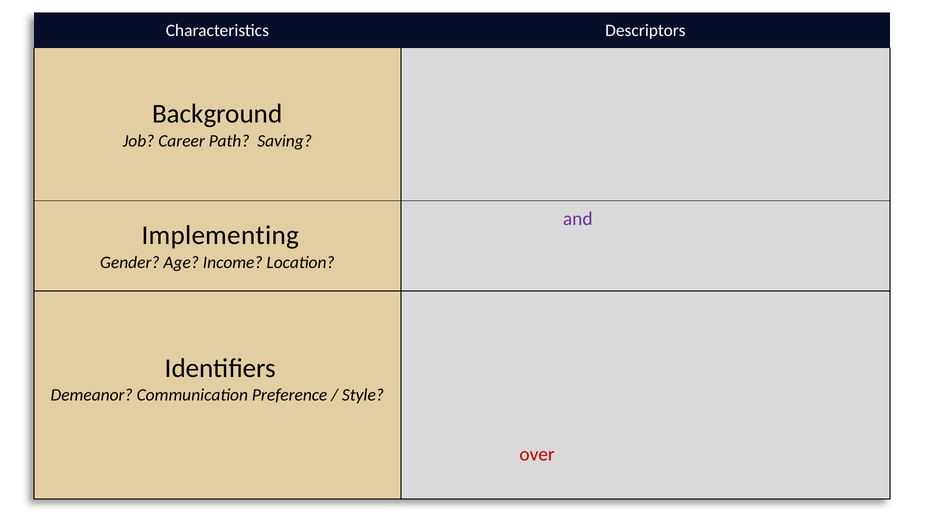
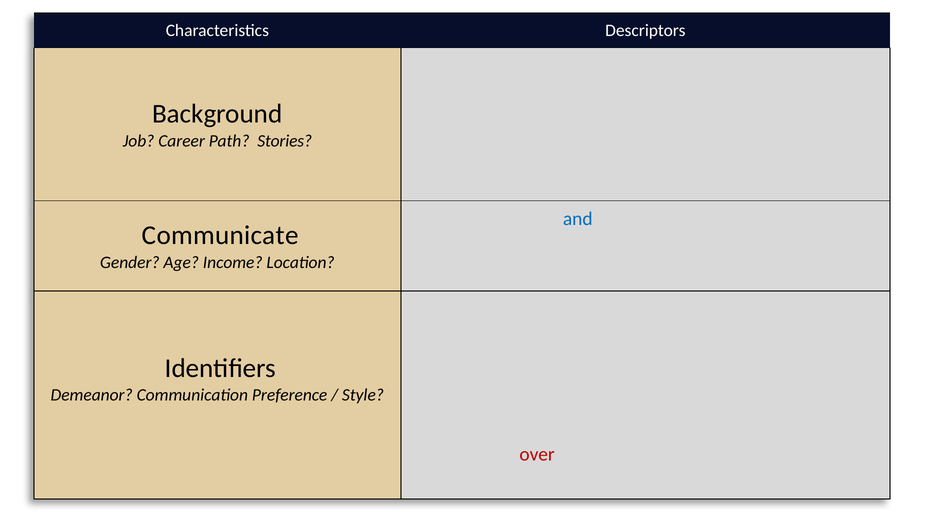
Path Saving: Saving -> Stories
and colour: purple -> blue
Implementing at (220, 236): Implementing -> Communicate
